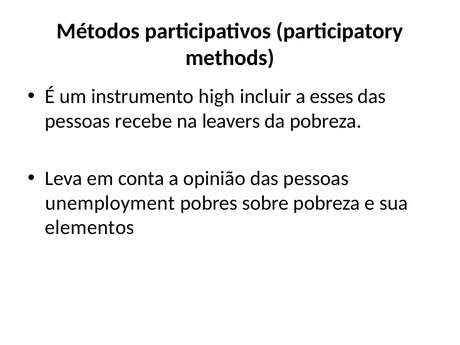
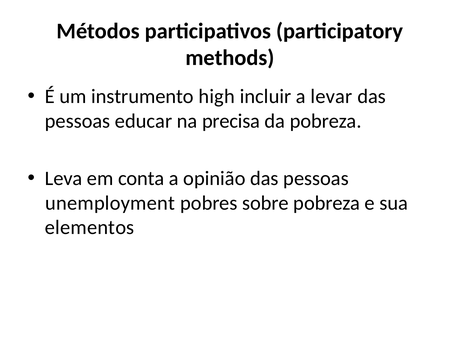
esses: esses -> levar
recebe: recebe -> educar
leavers: leavers -> precisa
